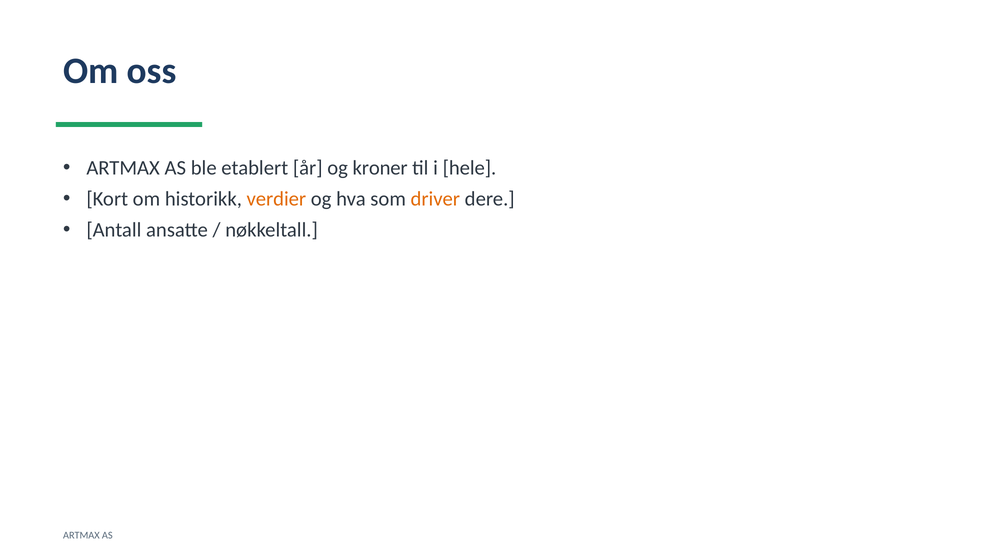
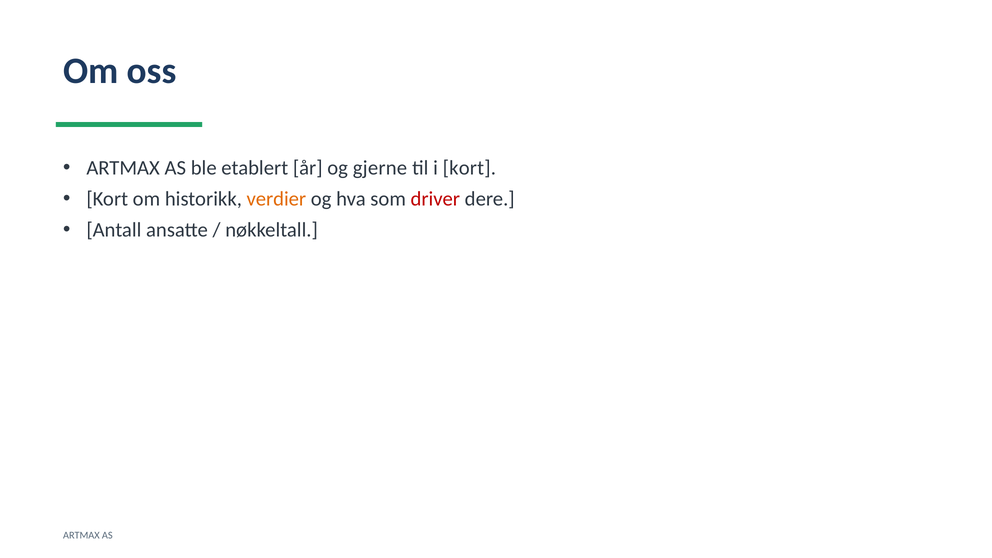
kroner: kroner -> gjerne
i hele: hele -> kort
driver colour: orange -> red
